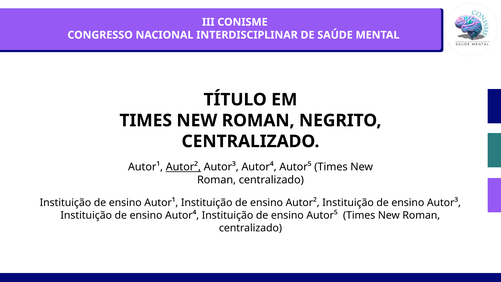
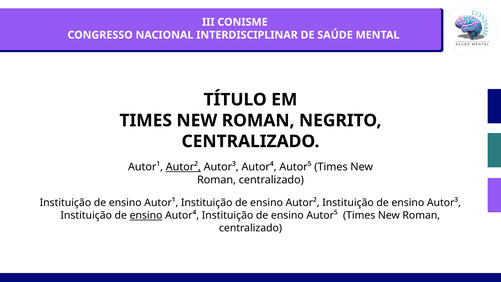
ensino at (146, 215) underline: none -> present
